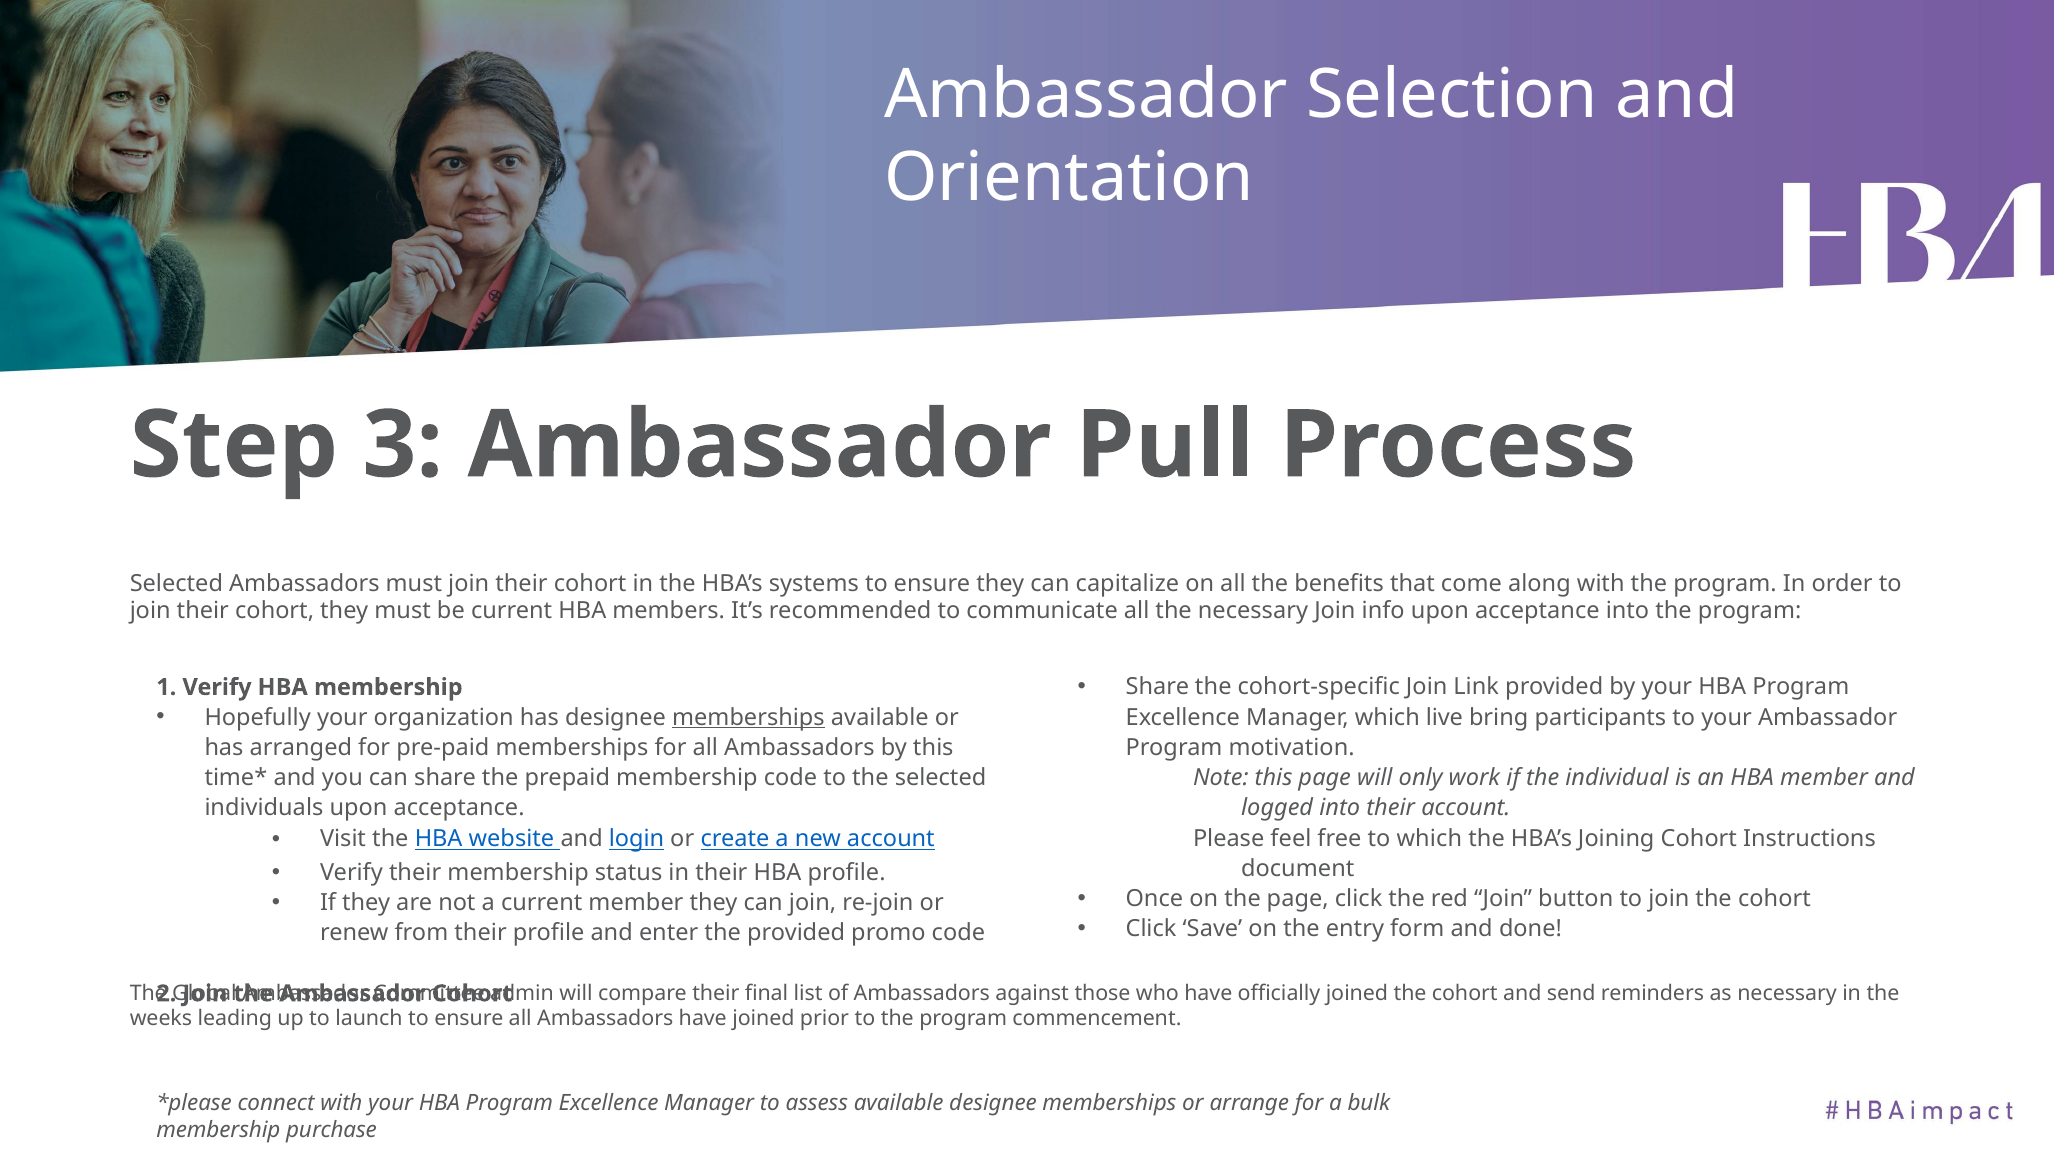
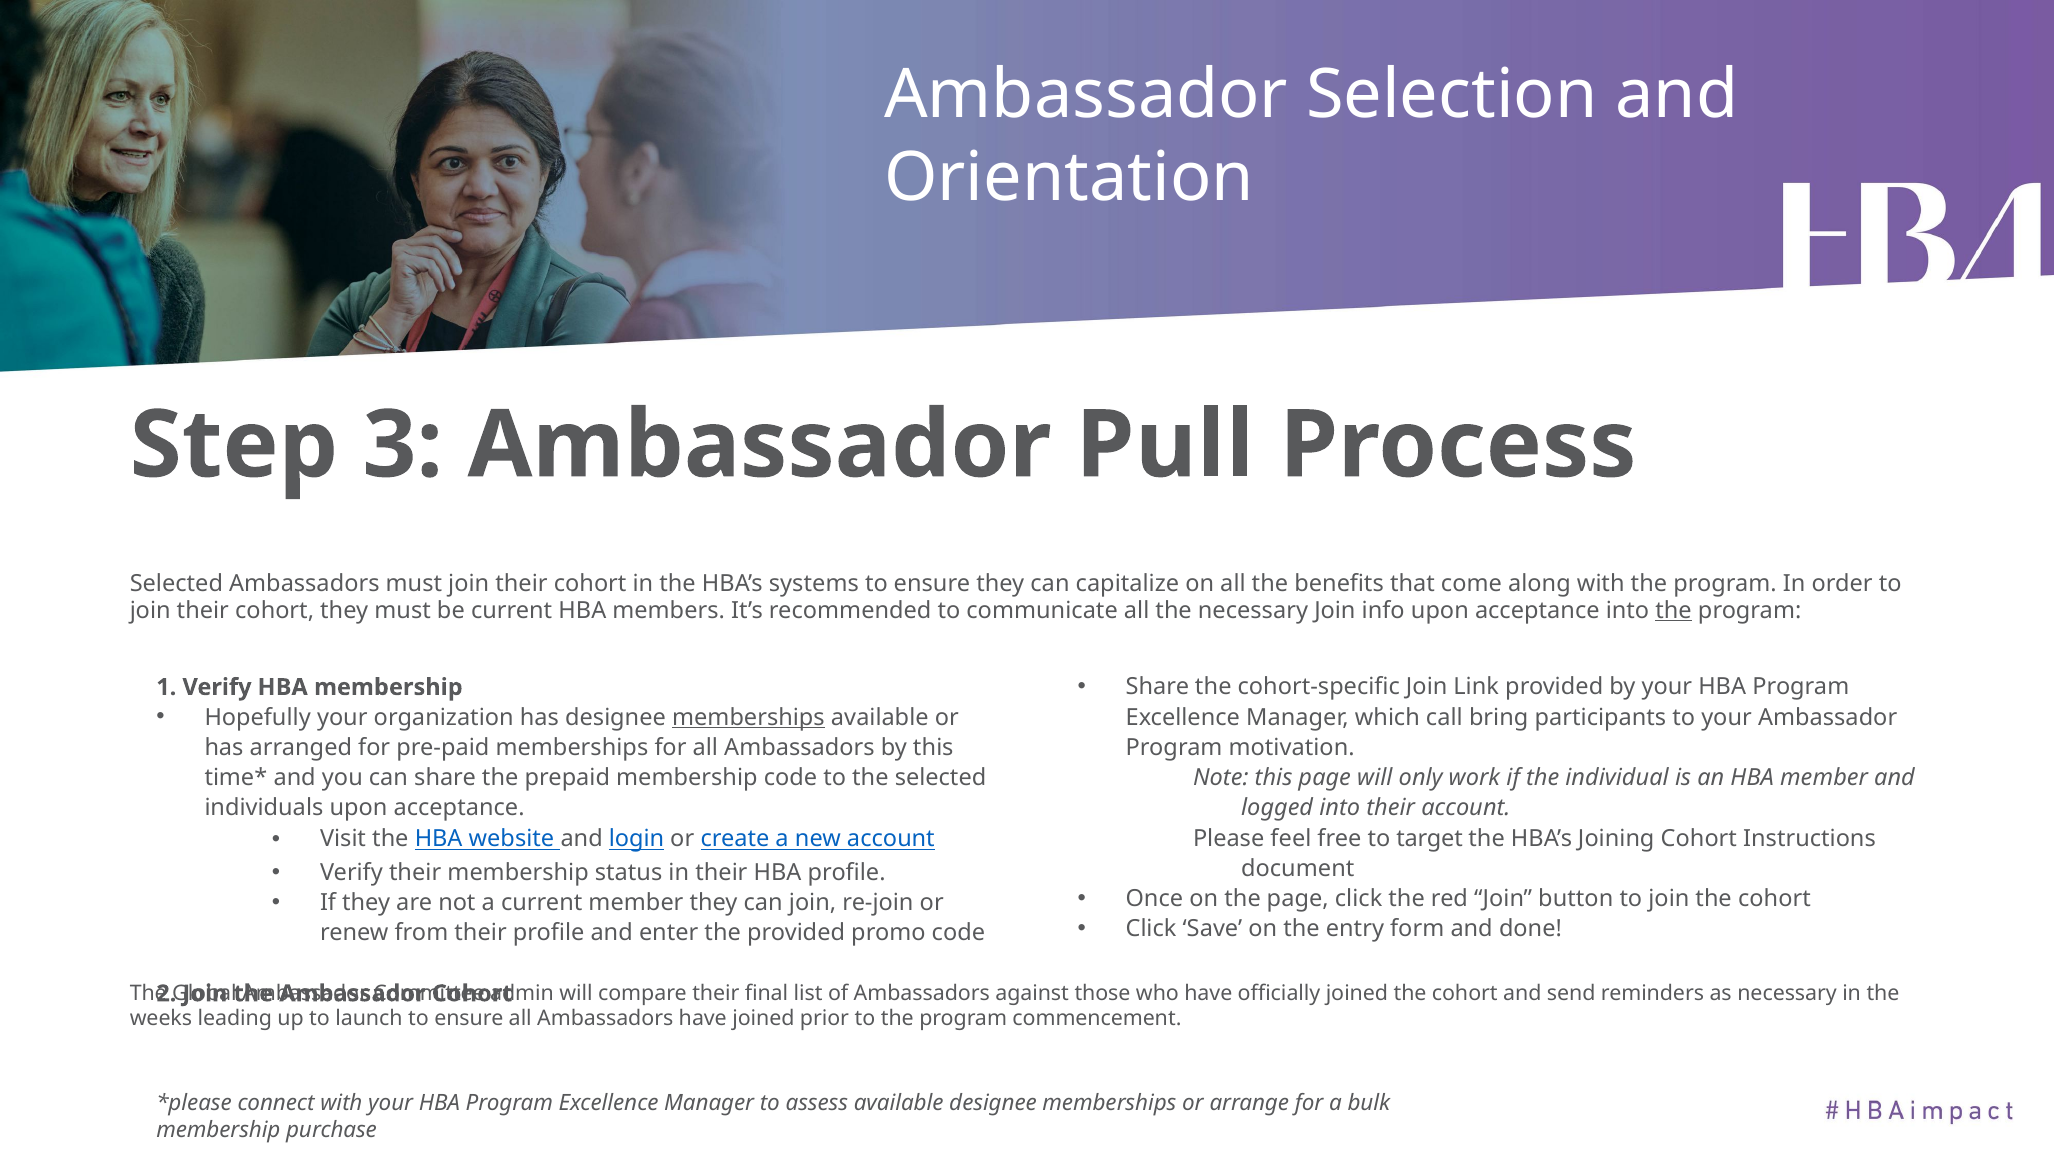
the at (1674, 610) underline: none -> present
live: live -> call
to which: which -> target
